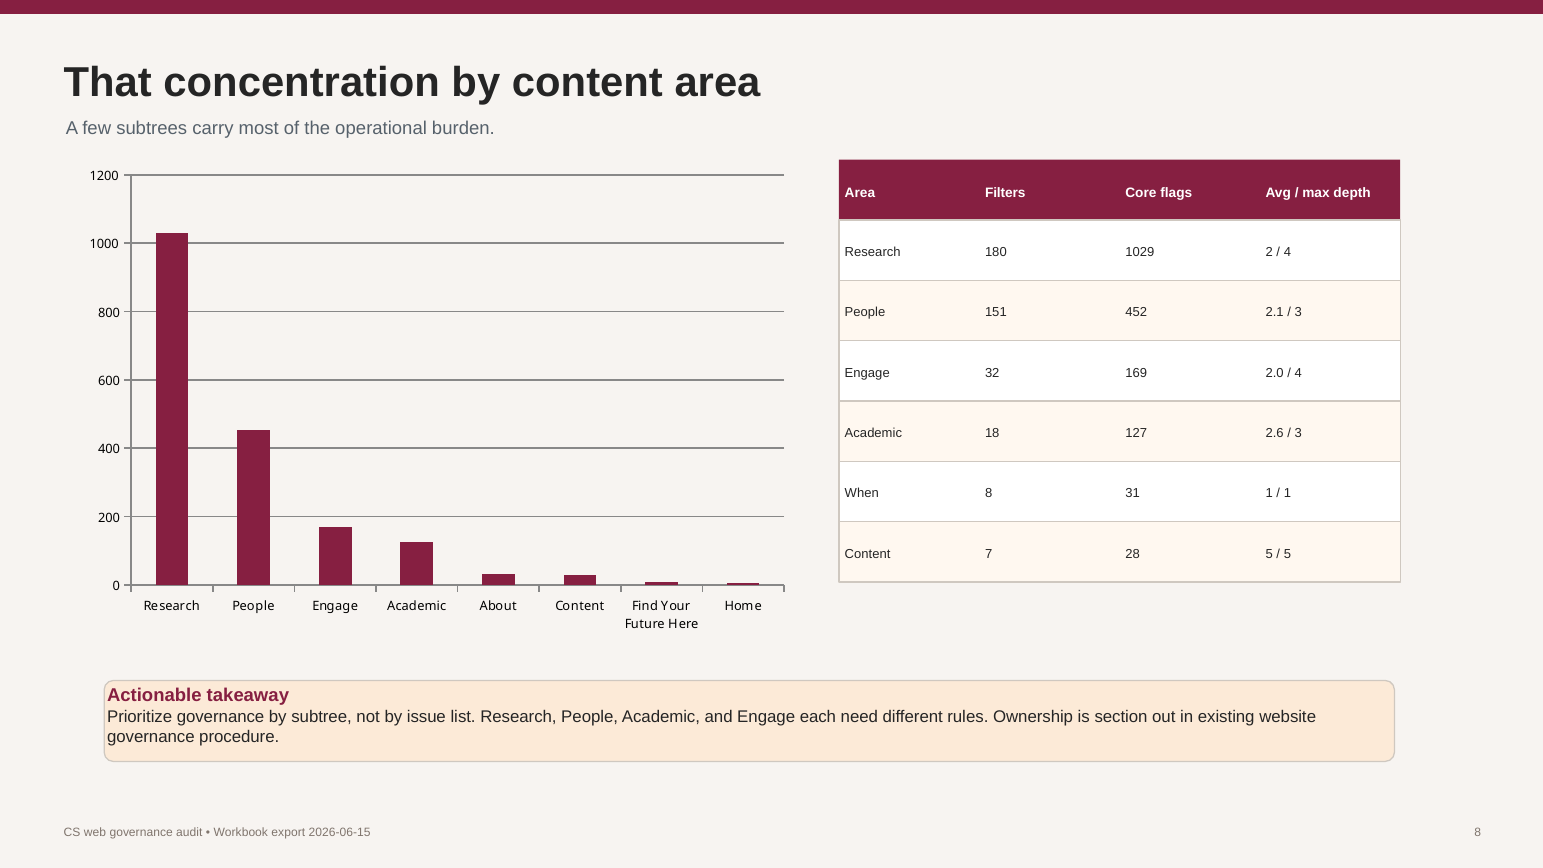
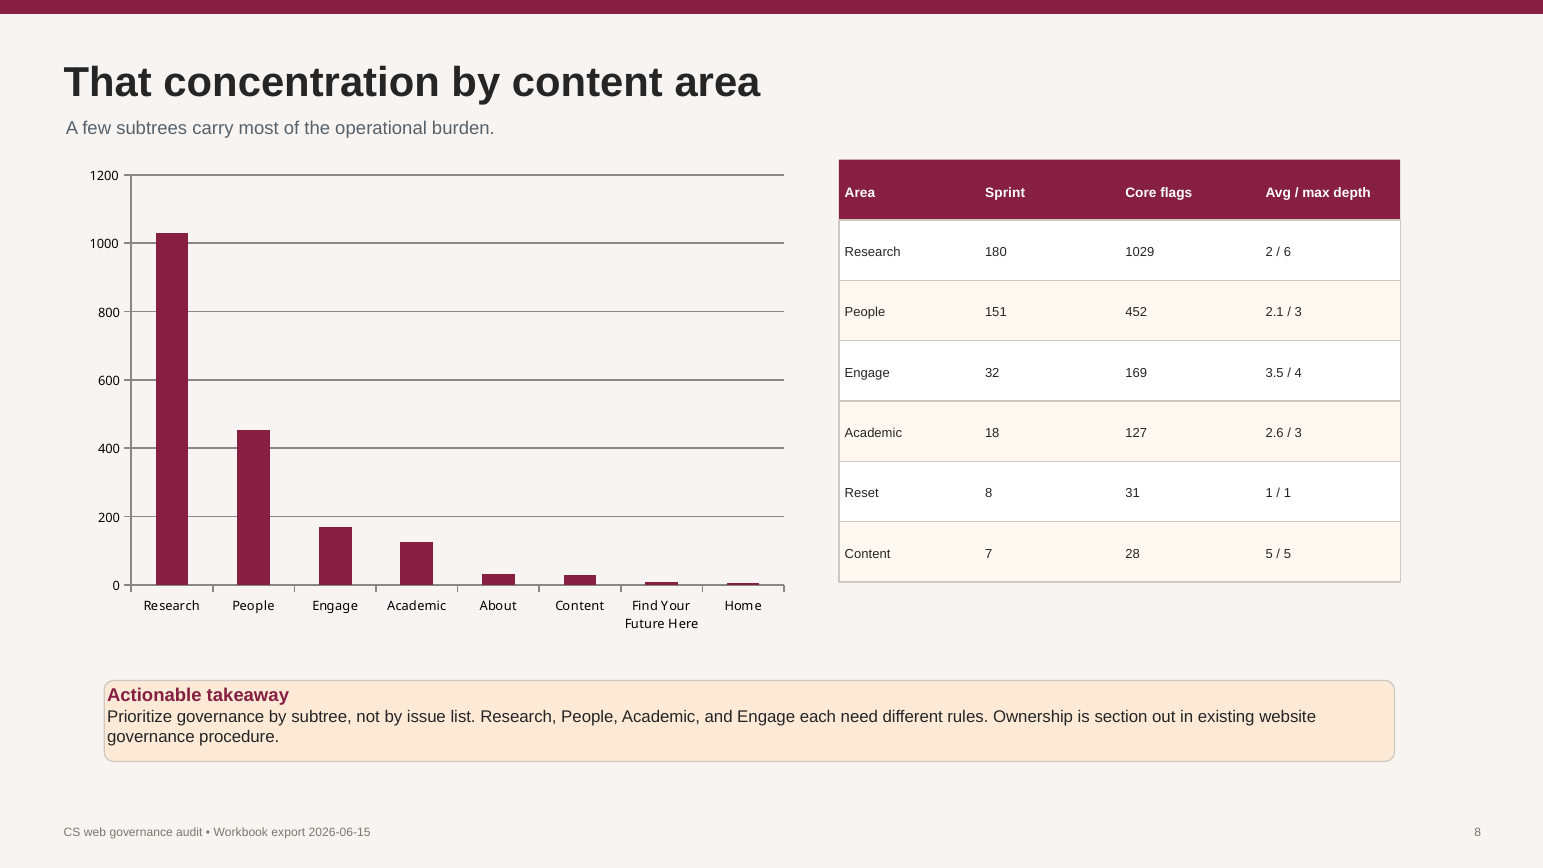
Filters: Filters -> Sprint
4 at (1287, 252): 4 -> 6
2.0: 2.0 -> 3.5
When: When -> Reset
